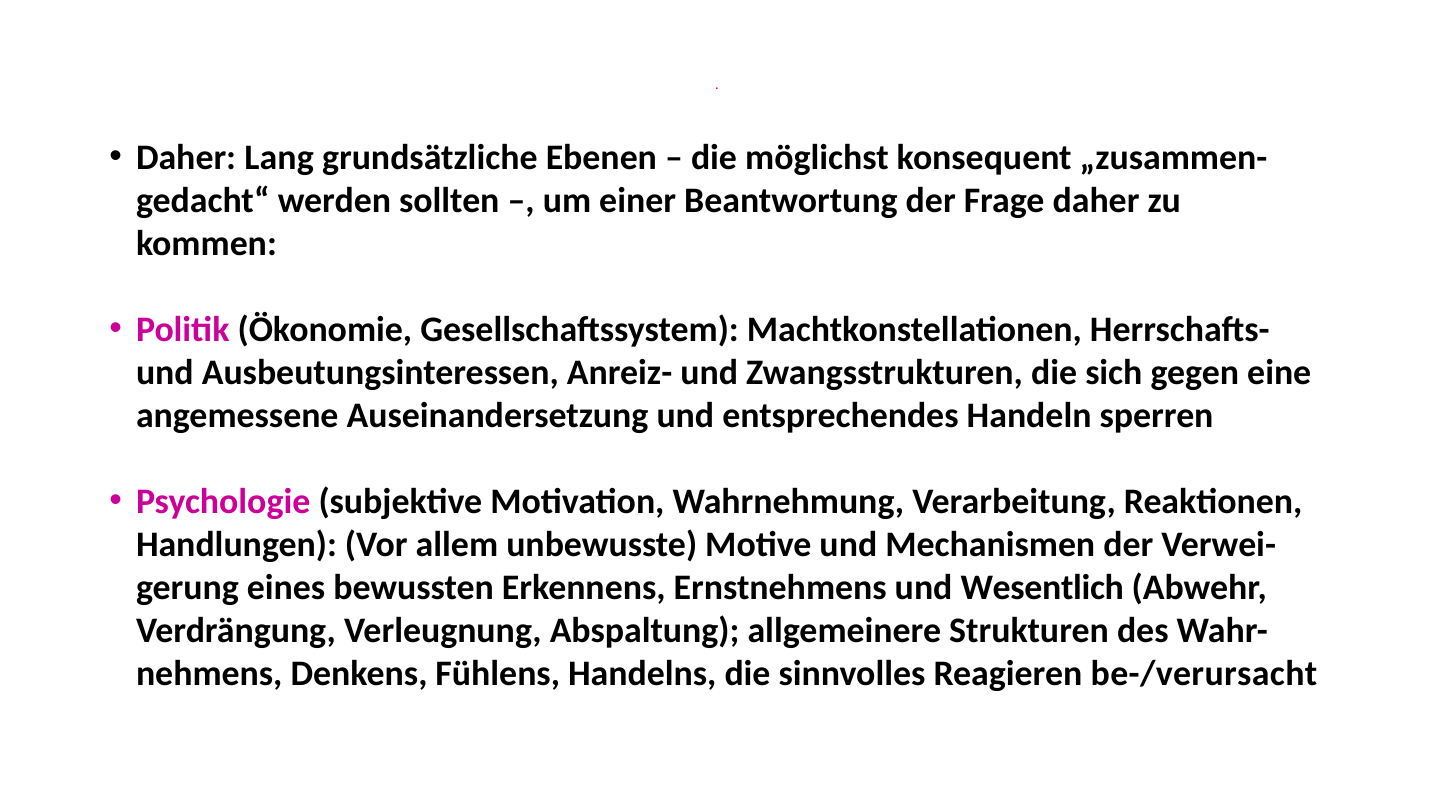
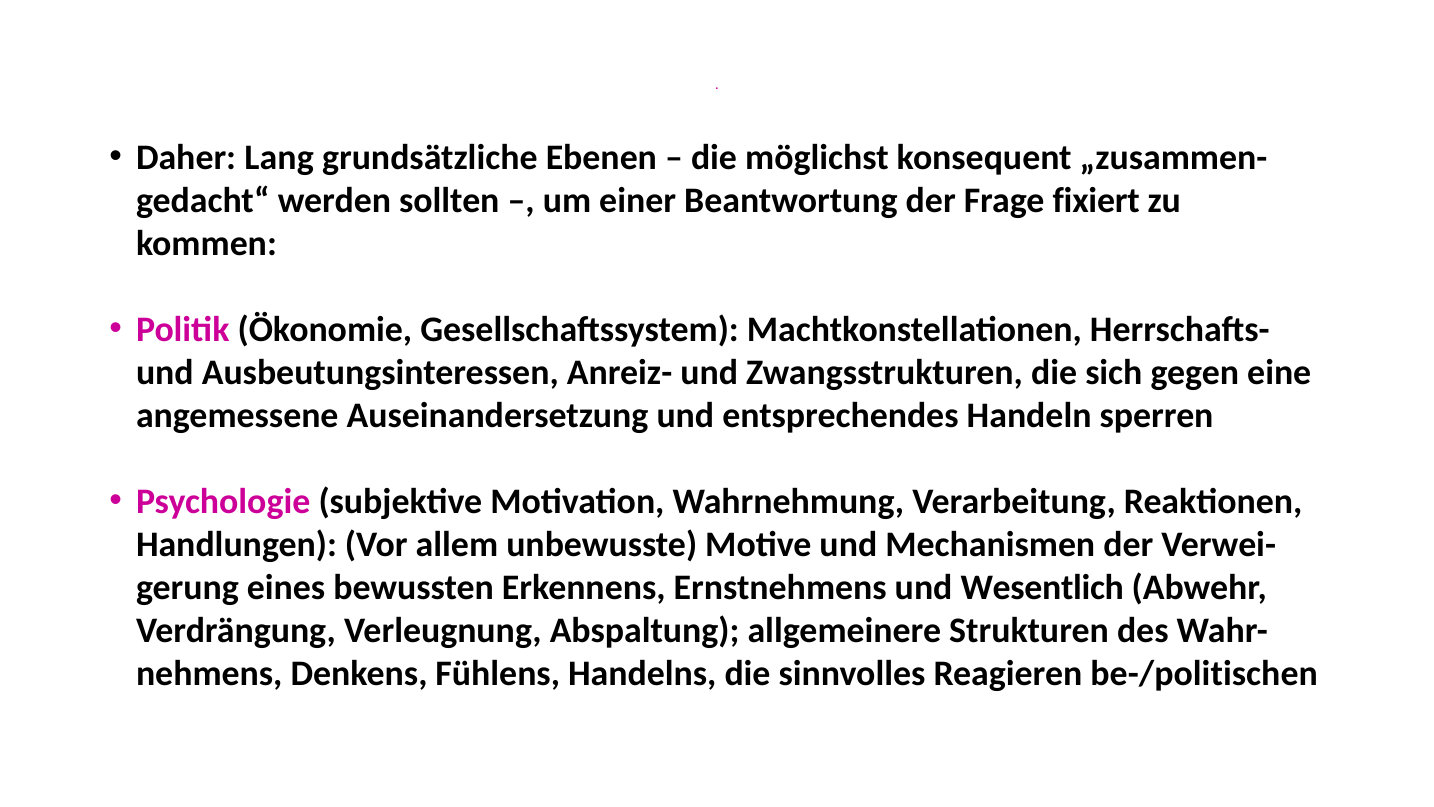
Frage daher: daher -> fixiert
be-/verursacht: be-/verursacht -> be-/politischen
